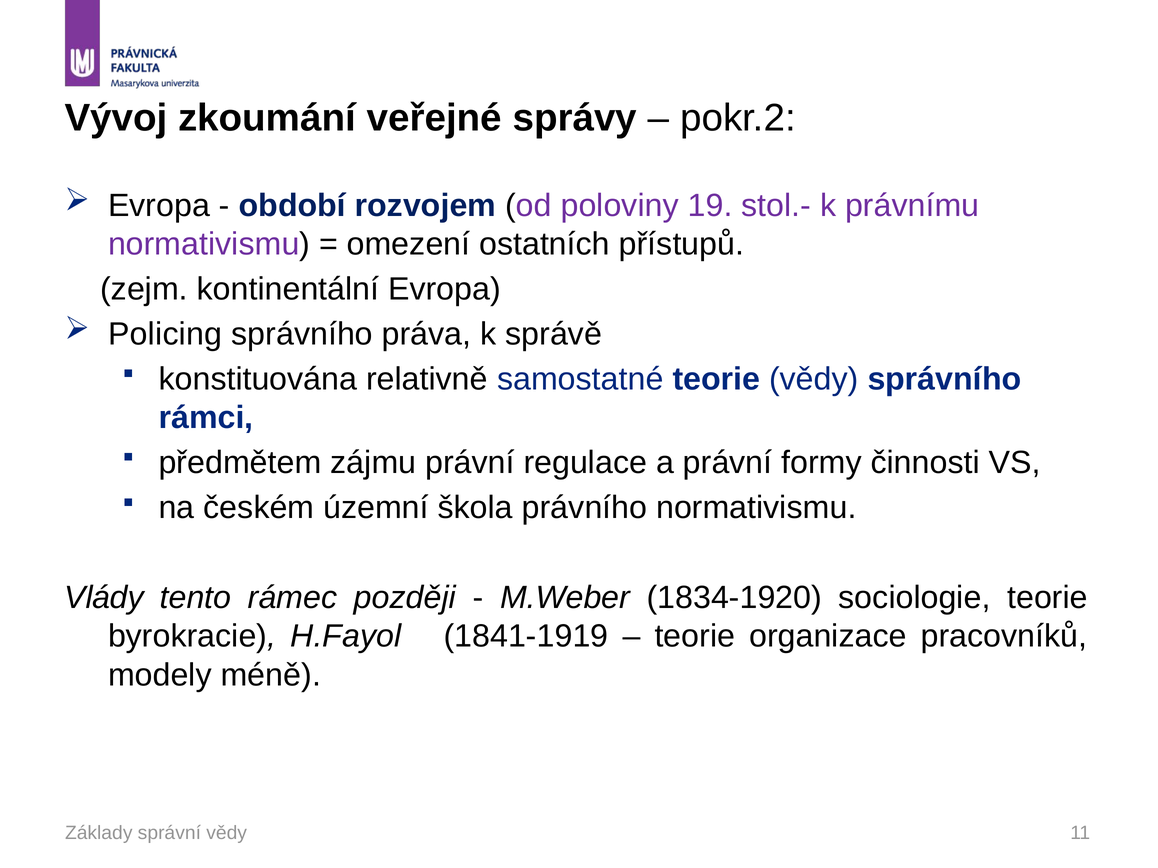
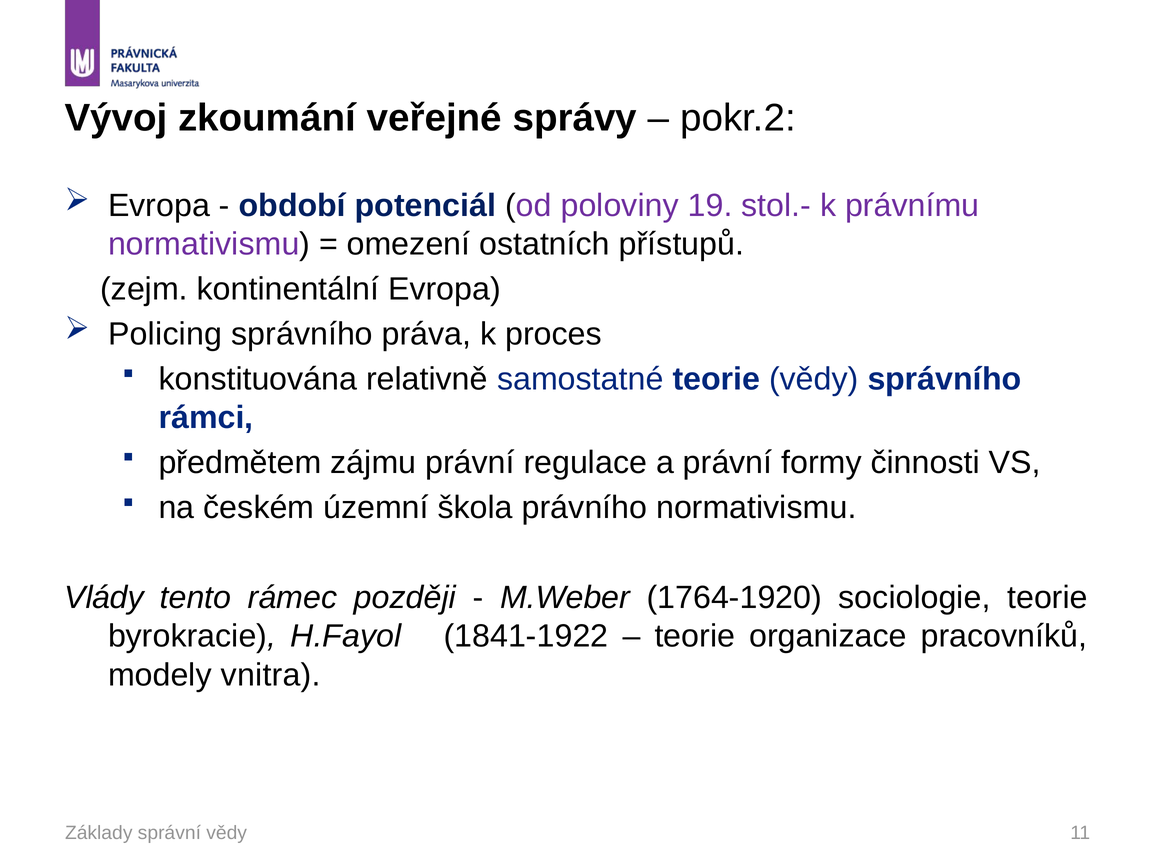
rozvojem: rozvojem -> potenciál
správě: správě -> proces
1834-1920: 1834-1920 -> 1764-1920
1841-1919: 1841-1919 -> 1841-1922
méně: méně -> vnitra
